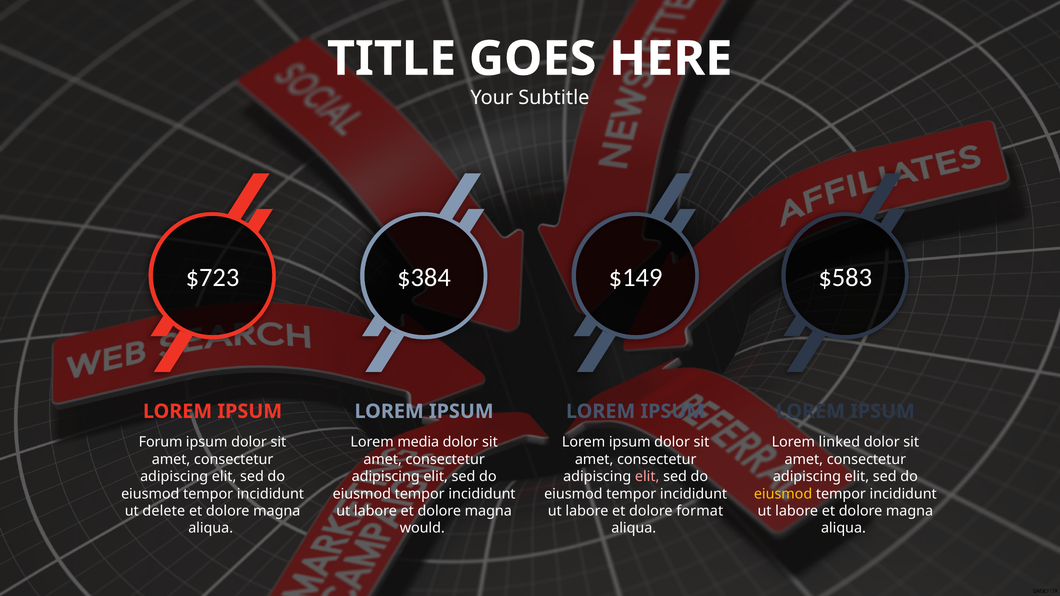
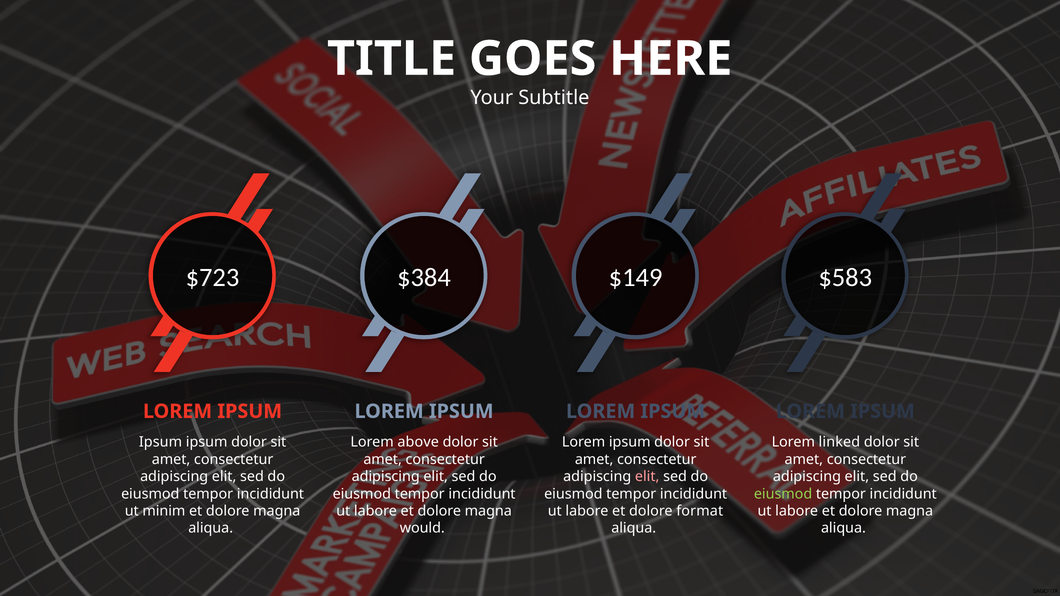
Forum at (161, 442): Forum -> Ipsum
media: media -> above
eiusmod at (783, 494) colour: yellow -> light green
delete: delete -> minim
